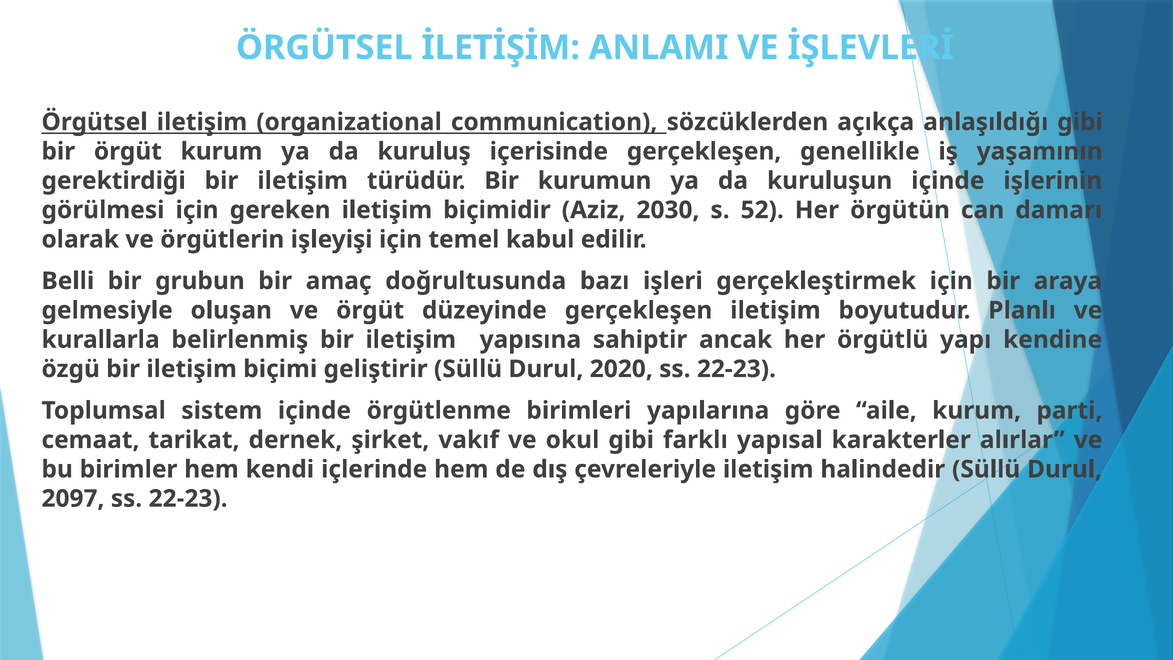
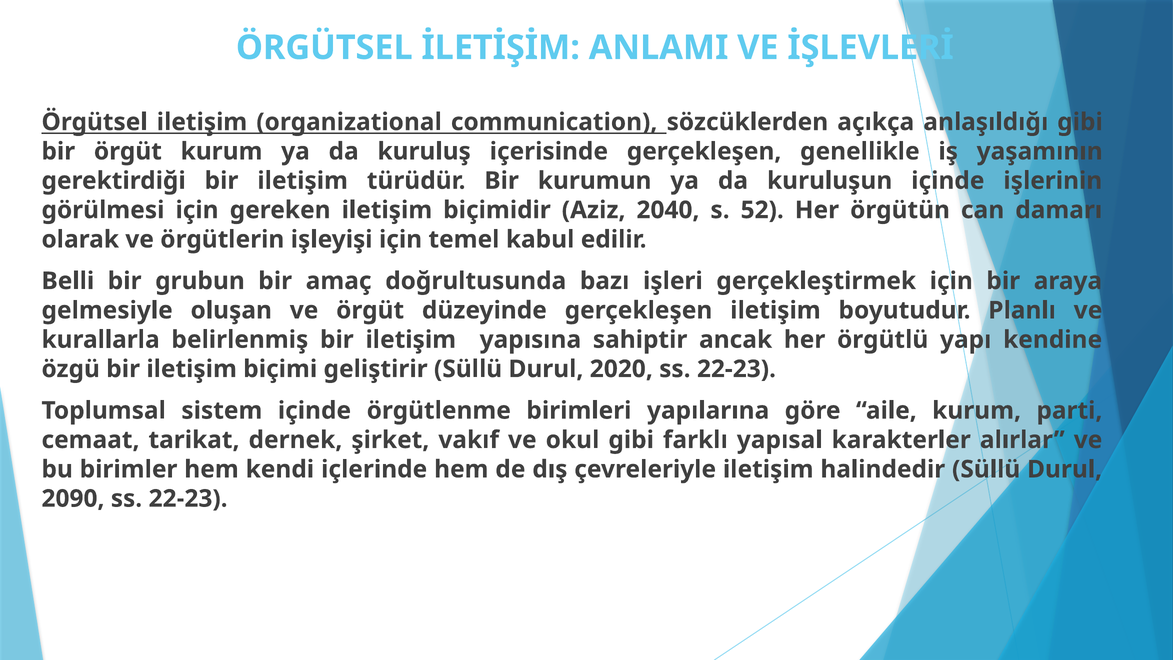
2030: 2030 -> 2040
2097: 2097 -> 2090
